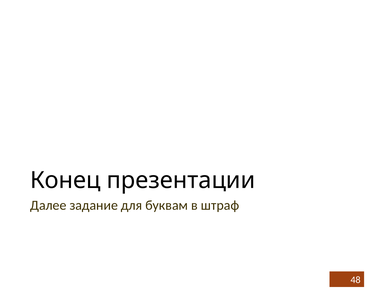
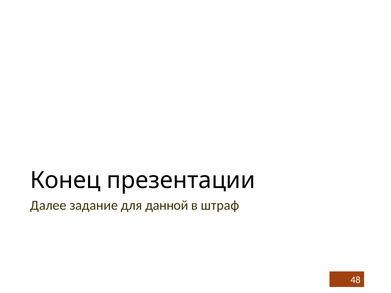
буквам: буквам -> данной
